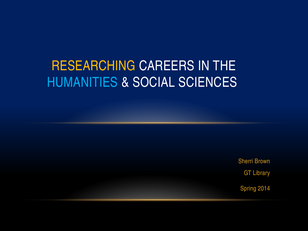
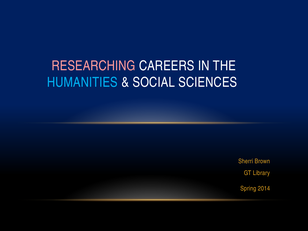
RESEARCHING colour: yellow -> pink
